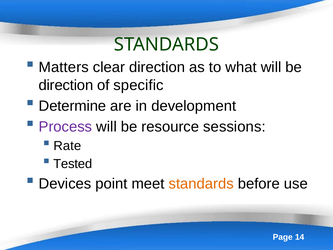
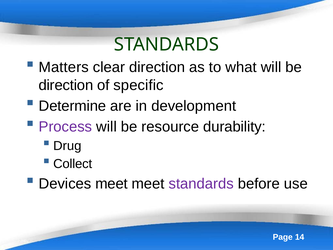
sessions: sessions -> durability
Rate: Rate -> Drug
Tested: Tested -> Collect
Devices point: point -> meet
standards at (201, 184) colour: orange -> purple
